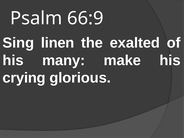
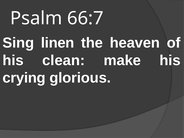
66:9: 66:9 -> 66:7
exalted: exalted -> heaven
many: many -> clean
